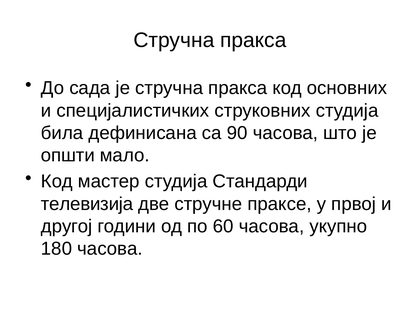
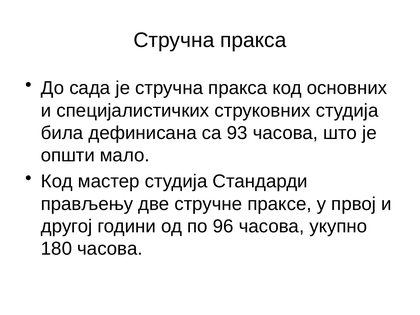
90: 90 -> 93
телевизија: телевизија -> прављењу
60: 60 -> 96
